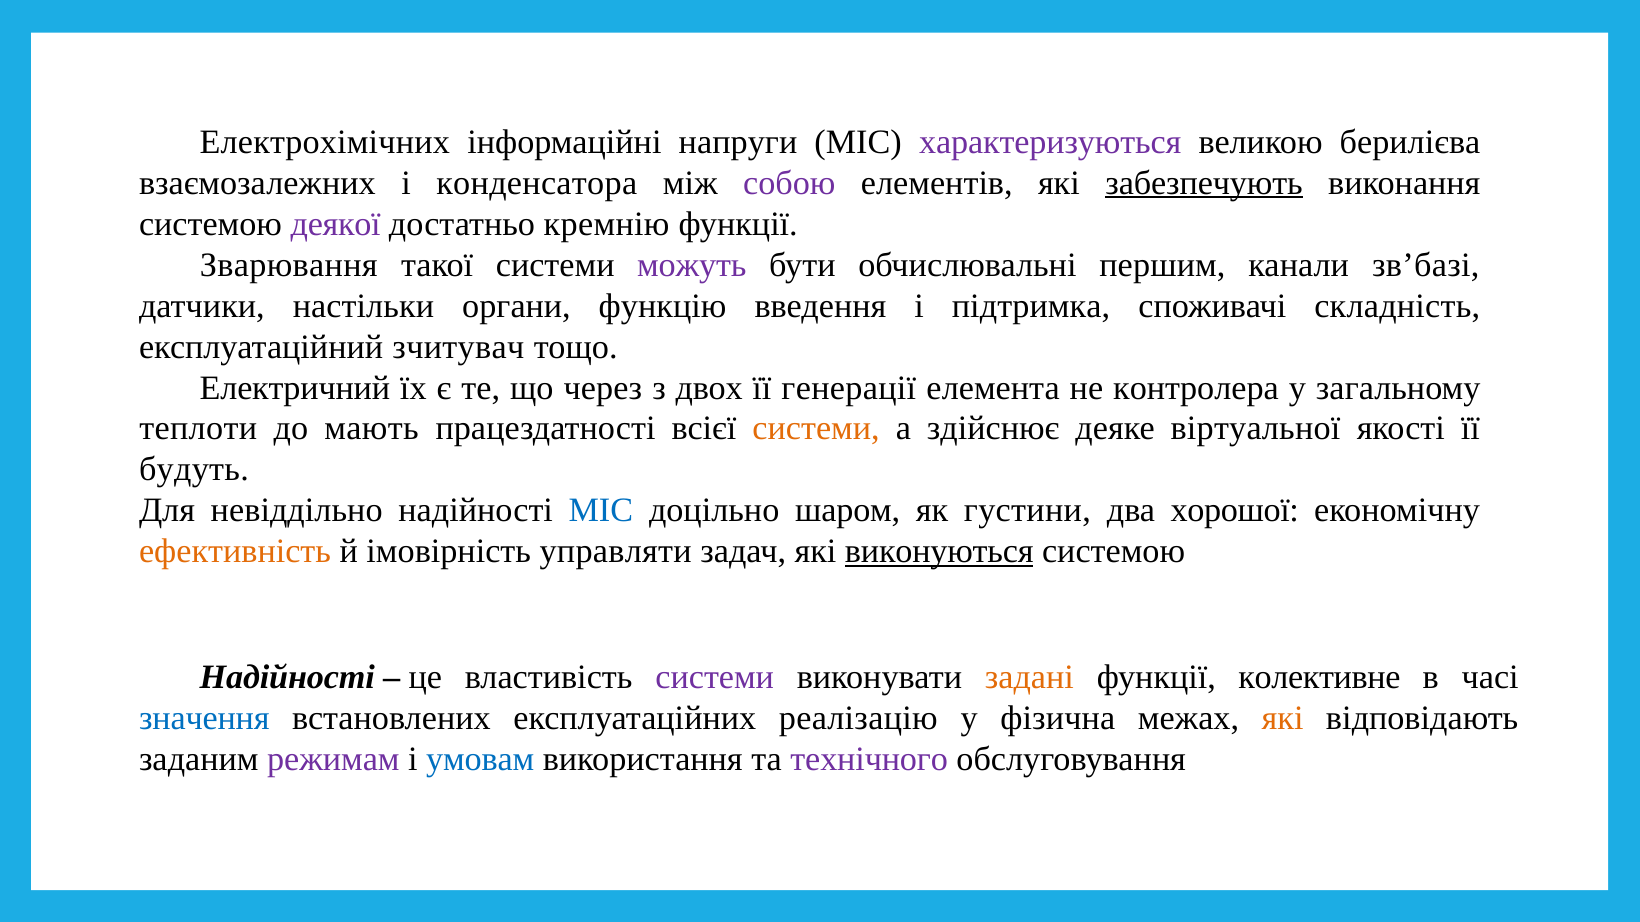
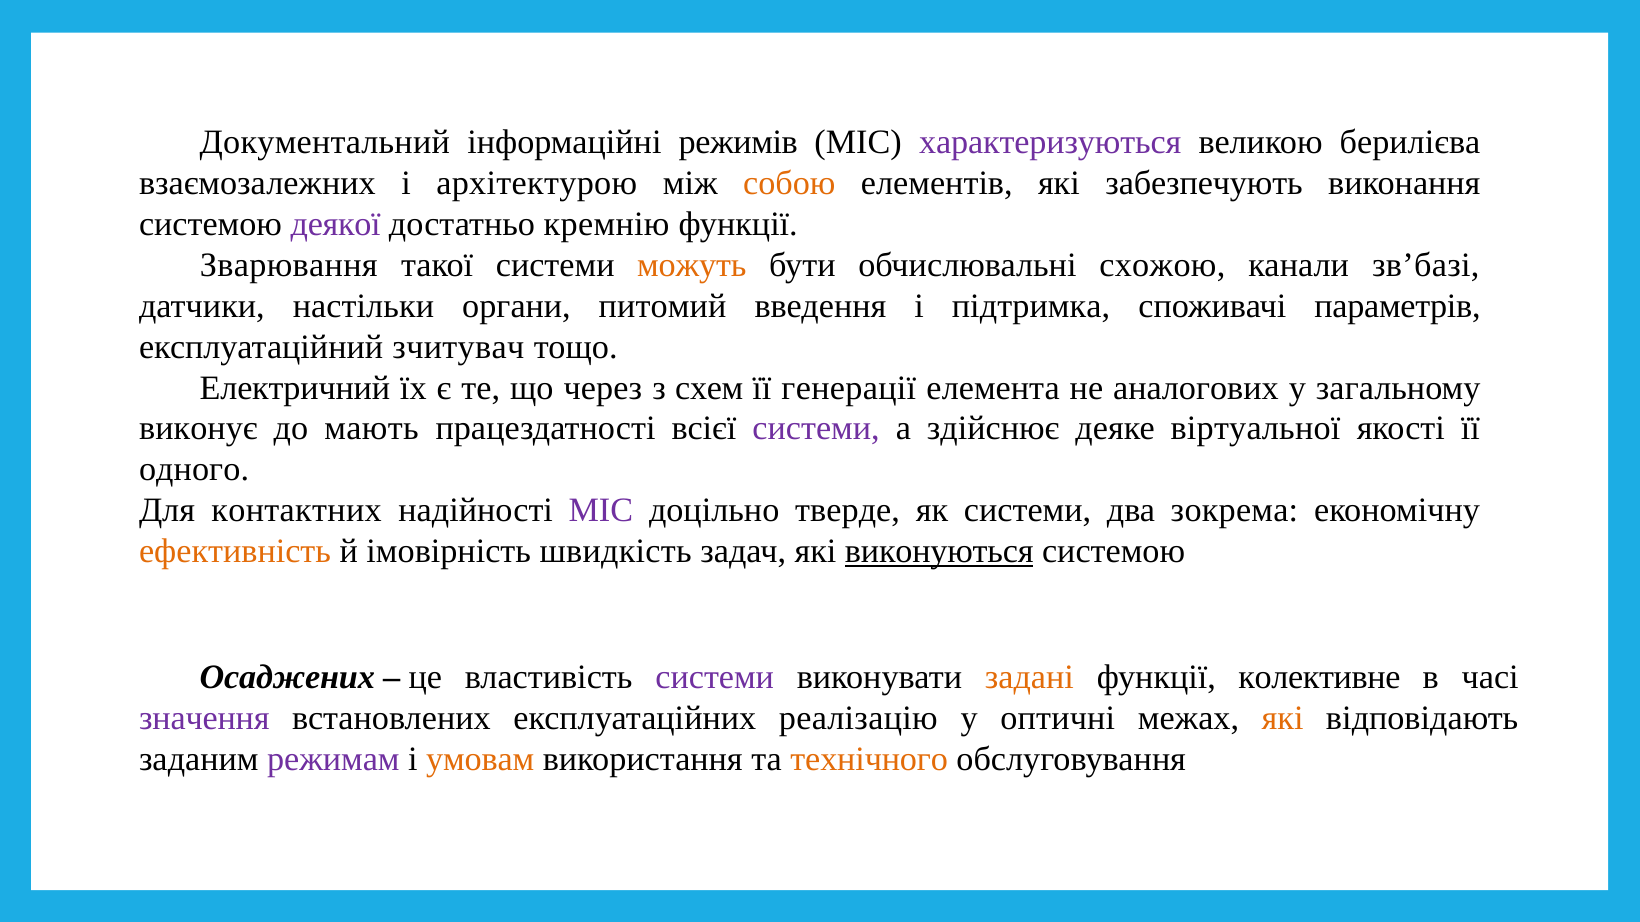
Електрохімічних: Електрохімічних -> Документальний
напруги: напруги -> режимів
конденсатора: конденсатора -> архітектурою
собою colour: purple -> orange
забезпечують underline: present -> none
можуть colour: purple -> orange
першим: першим -> схожою
функцію: функцію -> питомий
складність: складність -> параметрів
двох: двох -> схем
контролера: контролера -> аналогових
теплоти: теплоти -> виконує
системи at (816, 429) colour: orange -> purple
будуть: будуть -> одного
невіддільно: невіддільно -> контактних
МІС at (601, 511) colour: blue -> purple
шаром: шаром -> тверде
як густини: густини -> системи
хорошої: хорошої -> зокрема
управляти: управляти -> швидкість
Надійності at (287, 678): Надійності -> Осаджених
значення colour: blue -> purple
фізична: фізична -> оптичні
умовам colour: blue -> orange
технічного colour: purple -> orange
